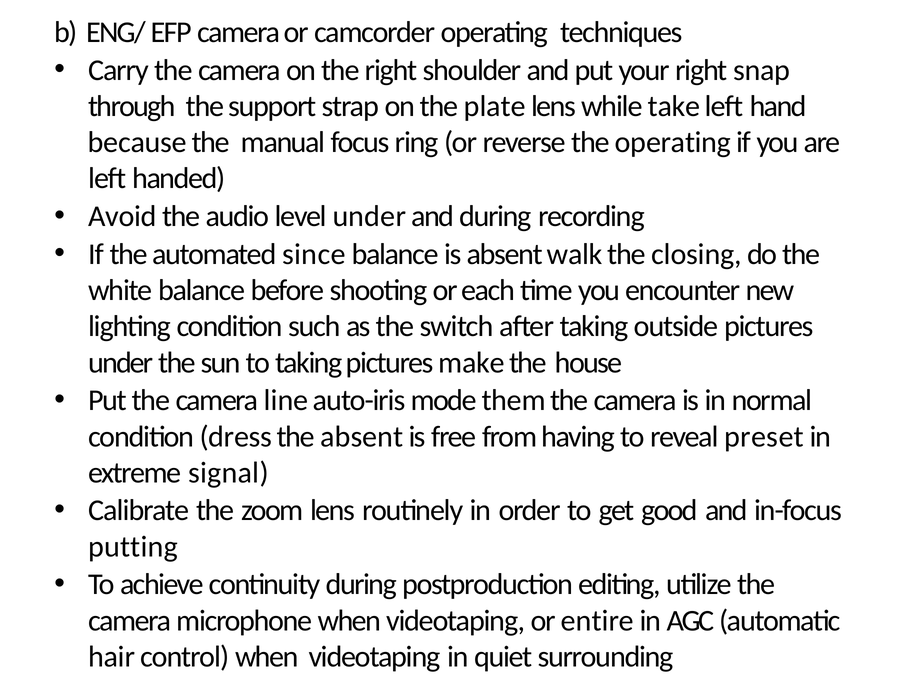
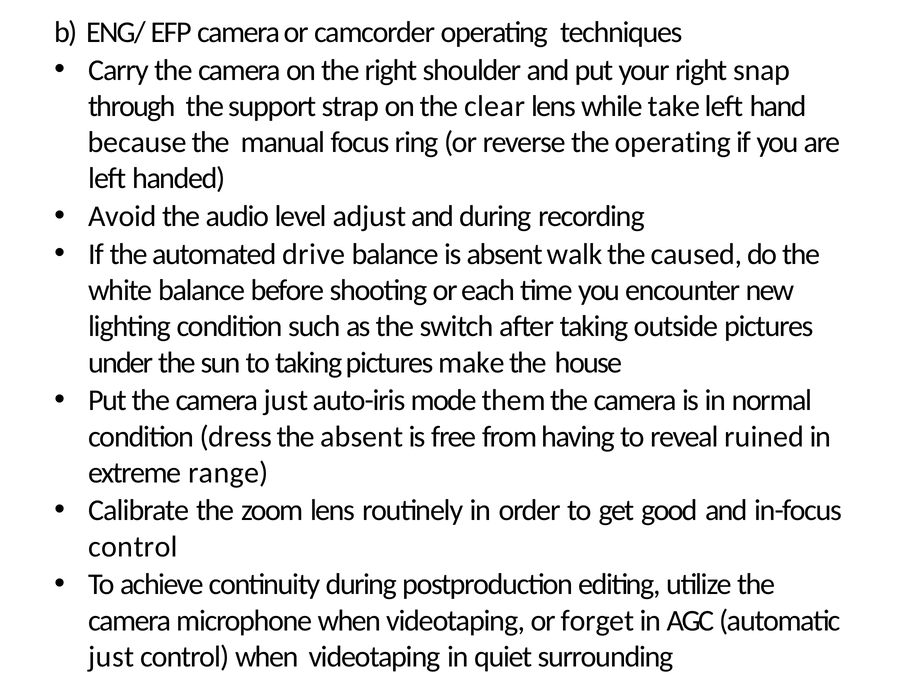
plate: plate -> clear
level under: under -> adjust
since: since -> drive
closing: closing -> caused
camera line: line -> just
preset: preset -> ruined
signal: signal -> range
putting at (133, 547): putting -> control
entire: entire -> forget
hair at (112, 658): hair -> just
